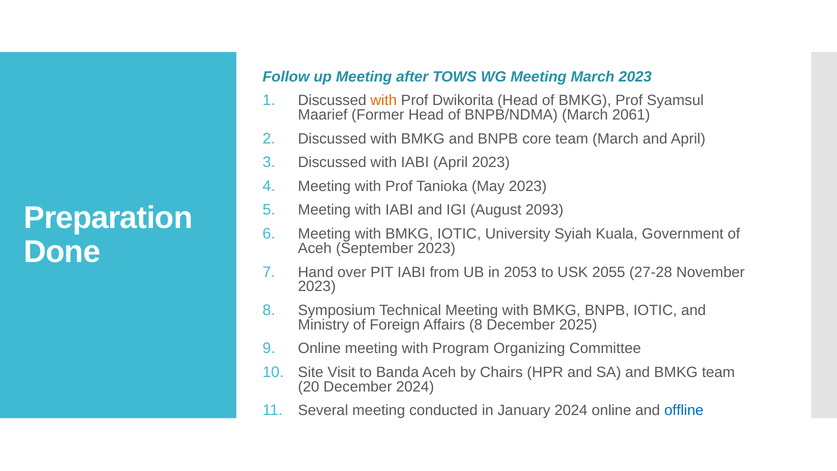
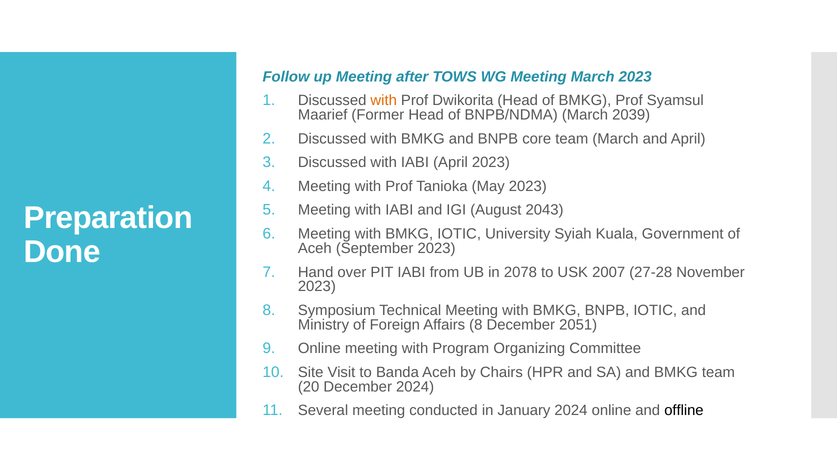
2061: 2061 -> 2039
2093: 2093 -> 2043
2053: 2053 -> 2078
2055: 2055 -> 2007
2025: 2025 -> 2051
offline colour: blue -> black
